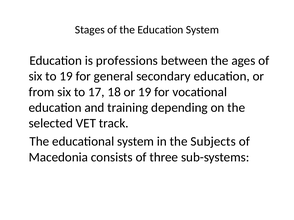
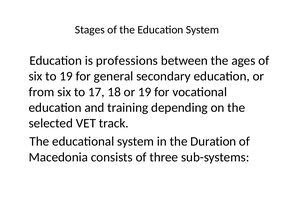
Subjects: Subjects -> Duration
